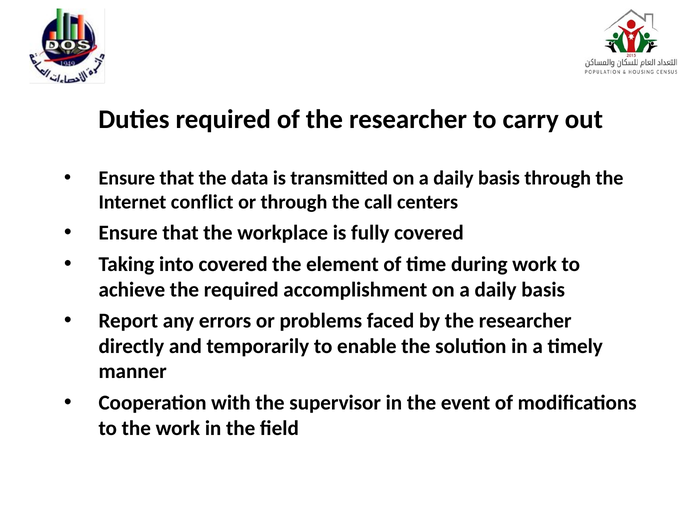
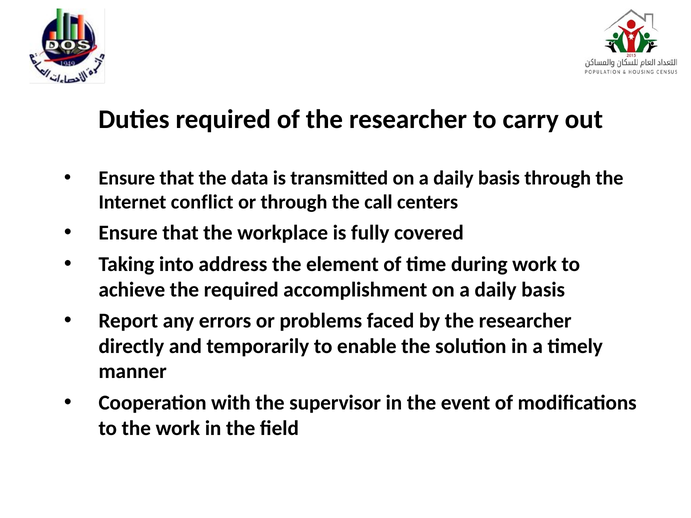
into covered: covered -> address
